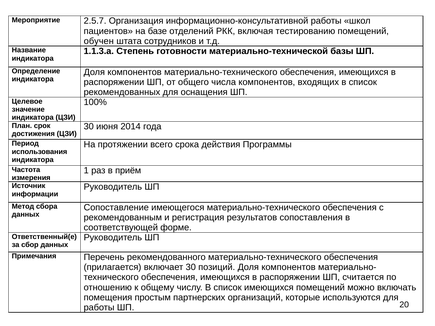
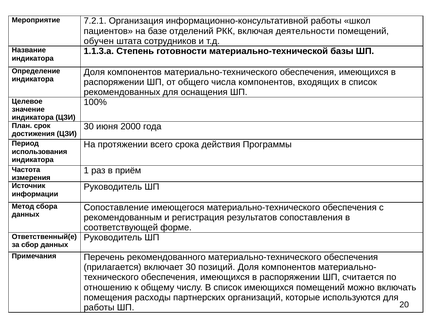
2.5.7: 2.5.7 -> 7.2.1
тестированию: тестированию -> деятельности
2014: 2014 -> 2000
простым: простым -> расходы
